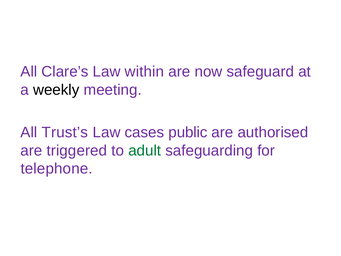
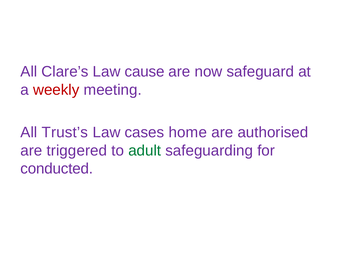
within: within -> cause
weekly colour: black -> red
public: public -> home
telephone: telephone -> conducted
